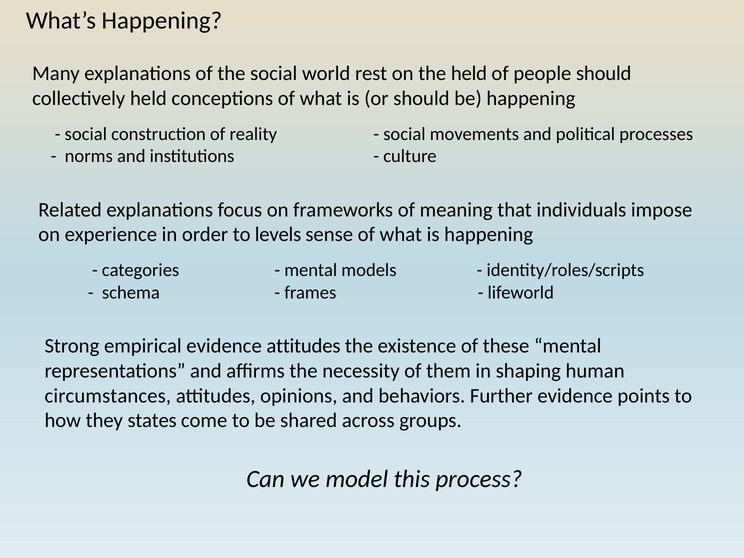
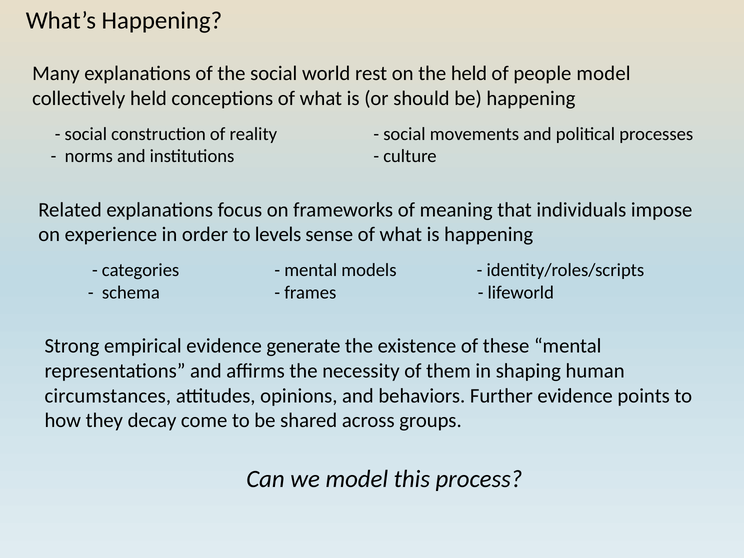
people should: should -> model
evidence attitudes: attitudes -> generate
states: states -> decay
